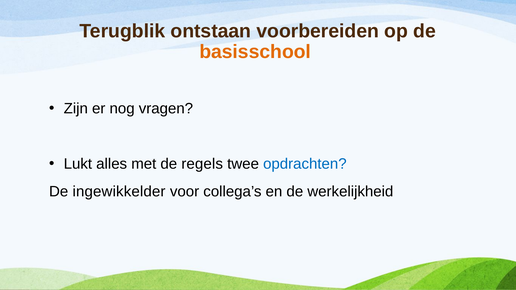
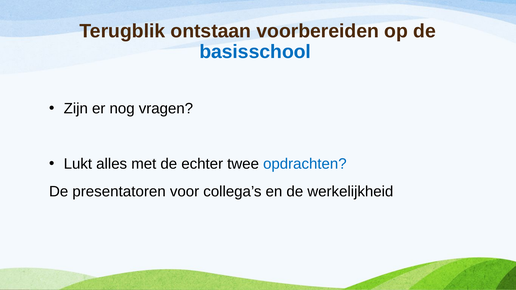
basisschool colour: orange -> blue
regels: regels -> echter
ingewikkelder: ingewikkelder -> presentatoren
